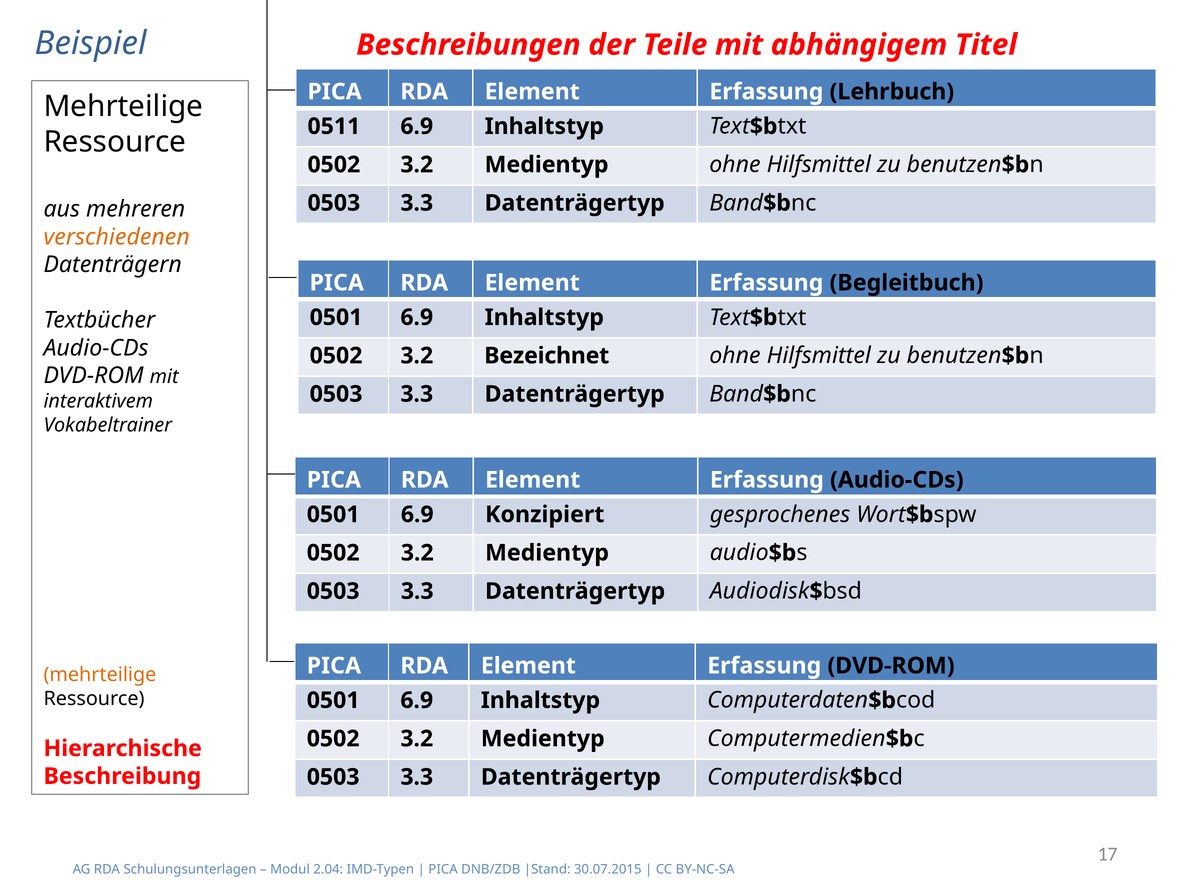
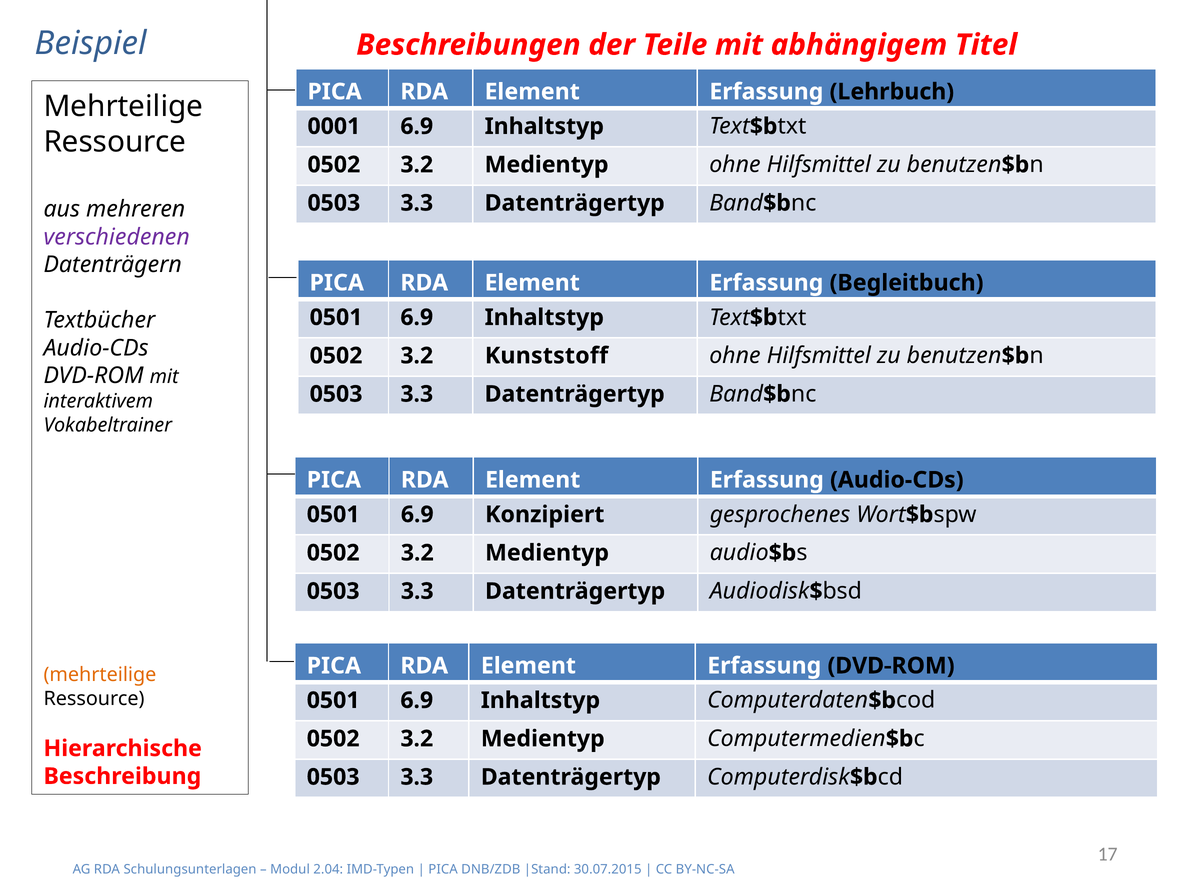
0511: 0511 -> 0001
verschiedenen colour: orange -> purple
Bezeichnet: Bezeichnet -> Kunststoff
